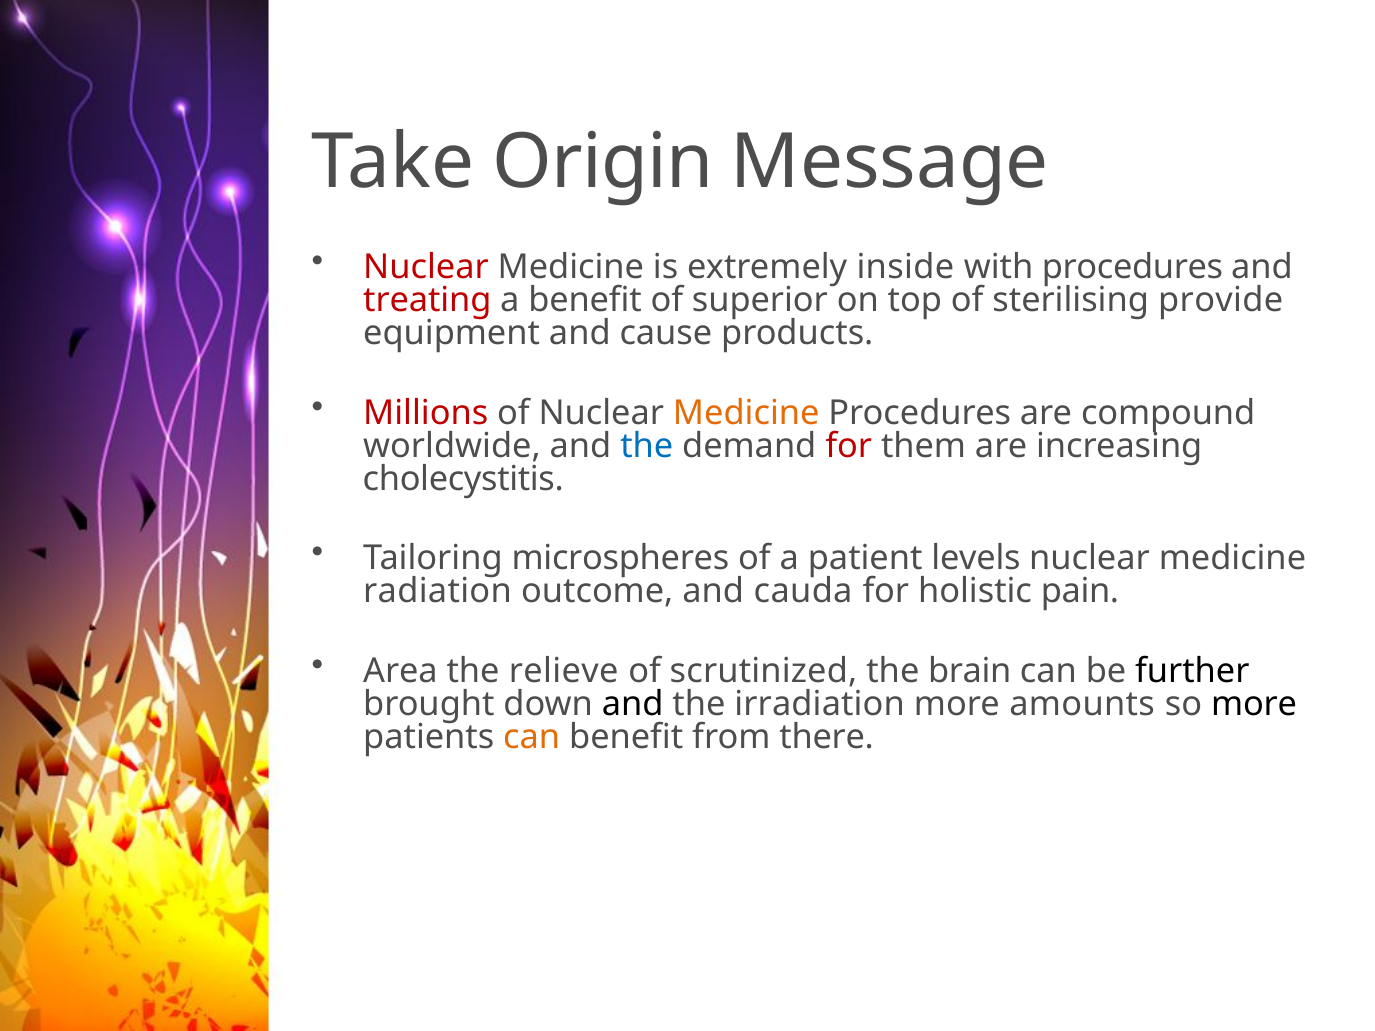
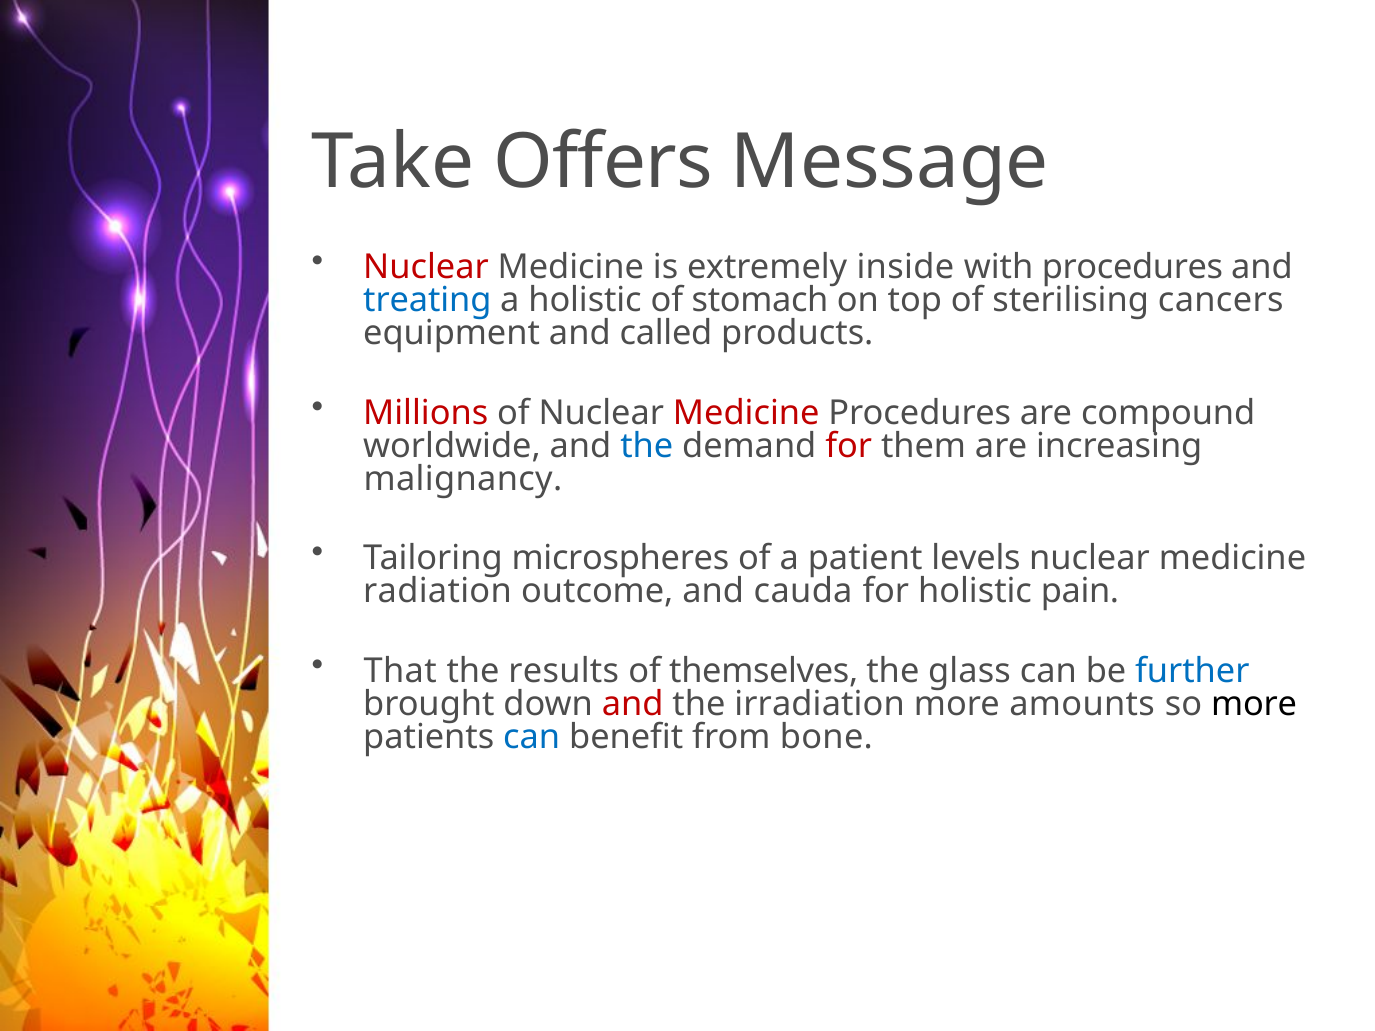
Origin: Origin -> Offers
treating colour: red -> blue
a benefit: benefit -> holistic
superior: superior -> stomach
provide: provide -> cancers
cause: cause -> called
Medicine at (746, 413) colour: orange -> red
cholecystitis: cholecystitis -> malignancy
Area: Area -> That
relieve: relieve -> results
scrutinized: scrutinized -> themselves
brain: brain -> glass
further colour: black -> blue
and at (633, 704) colour: black -> red
can at (532, 737) colour: orange -> blue
there: there -> bone
